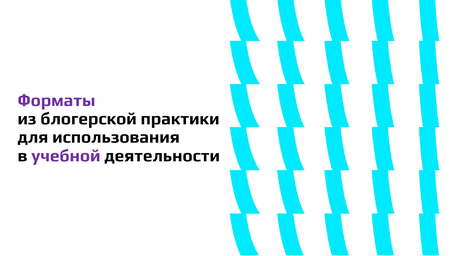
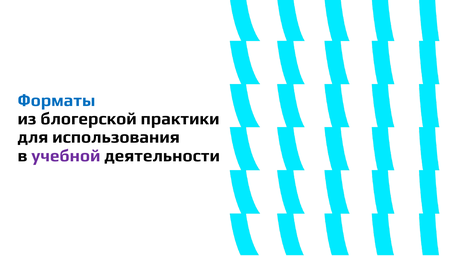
Форматы colour: purple -> blue
